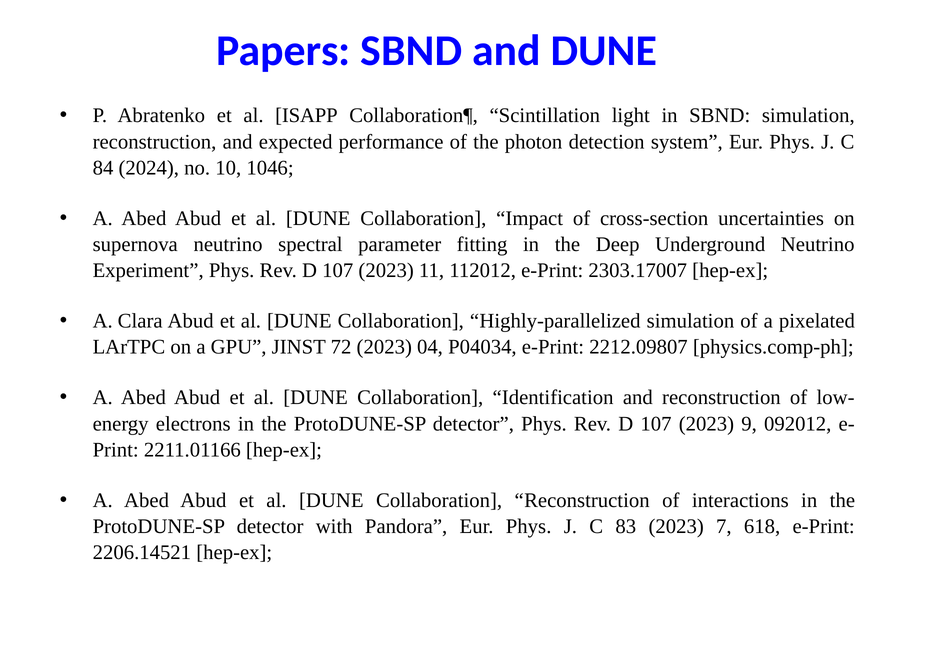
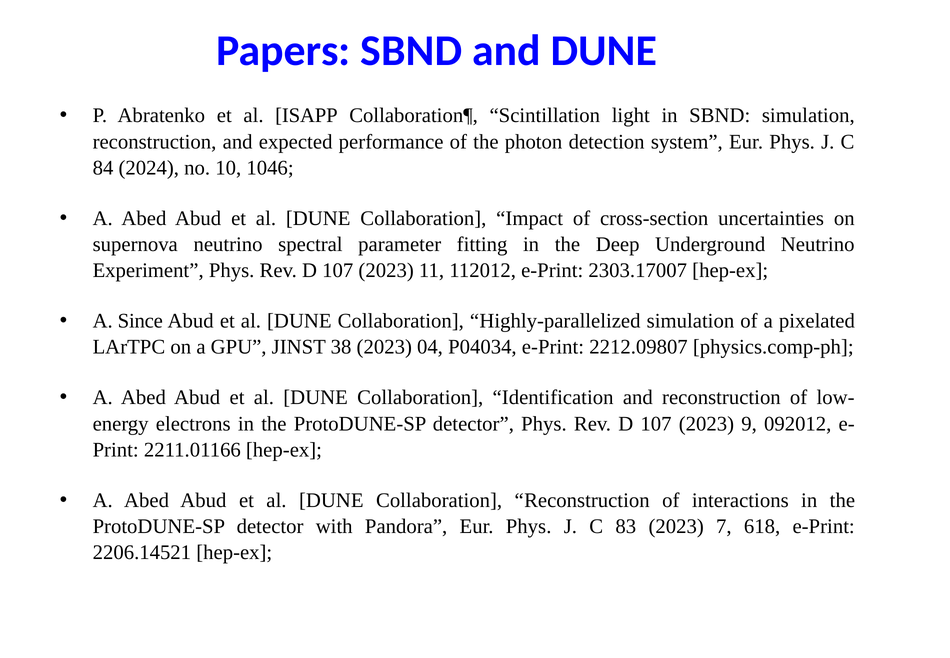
Clara: Clara -> Since
72: 72 -> 38
